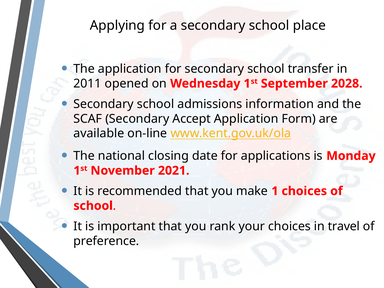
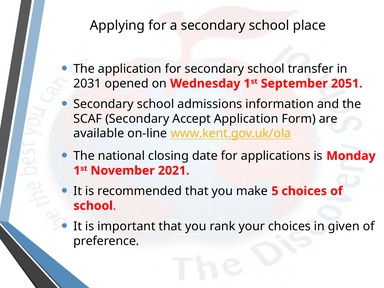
2011: 2011 -> 2031
2028: 2028 -> 2051
make 1: 1 -> 5
travel: travel -> given
